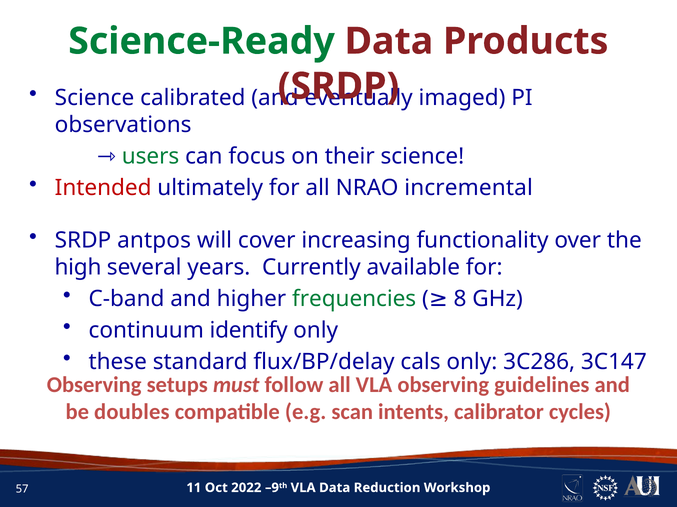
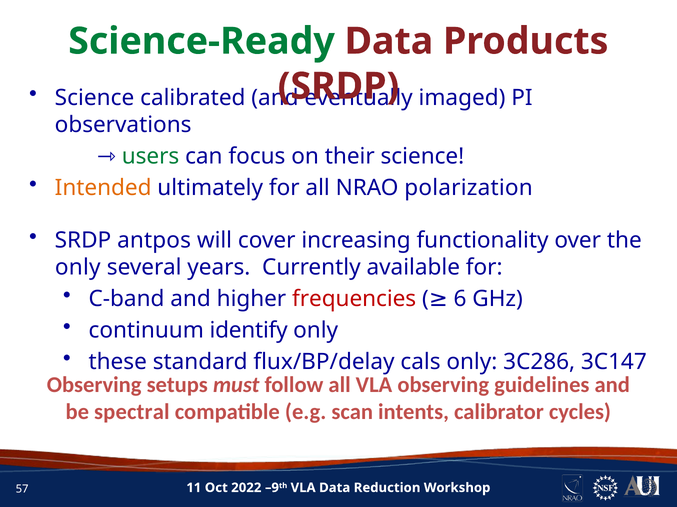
Intended colour: red -> orange
incremental: incremental -> polarization
high at (78, 268): high -> only
frequencies colour: green -> red
8: 8 -> 6
doubles: doubles -> spectral
